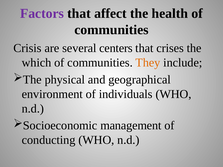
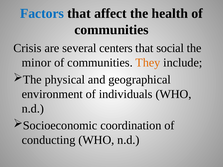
Factors colour: purple -> blue
crises: crises -> social
which: which -> minor
management: management -> coordination
